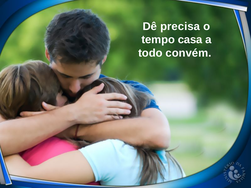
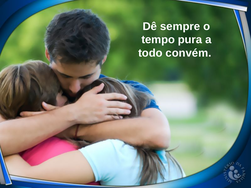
precisa: precisa -> sempre
casa: casa -> pura
